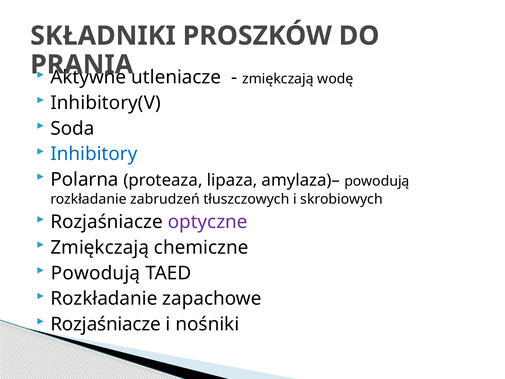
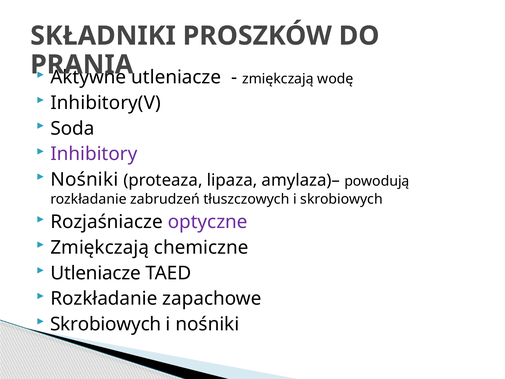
Inhibitory colour: blue -> purple
Polarna at (85, 179): Polarna -> Nośniki
Powodują at (95, 273): Powodują -> Utleniacze
Rozjaśniacze at (106, 324): Rozjaśniacze -> Skrobiowych
